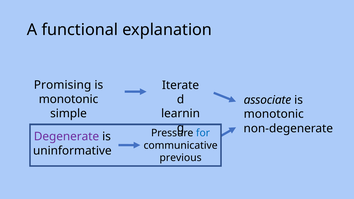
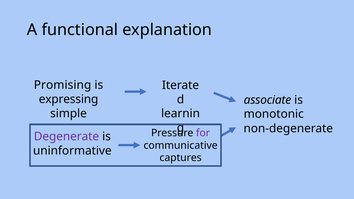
monotonic at (69, 99): monotonic -> expressing
for colour: blue -> purple
previous: previous -> captures
